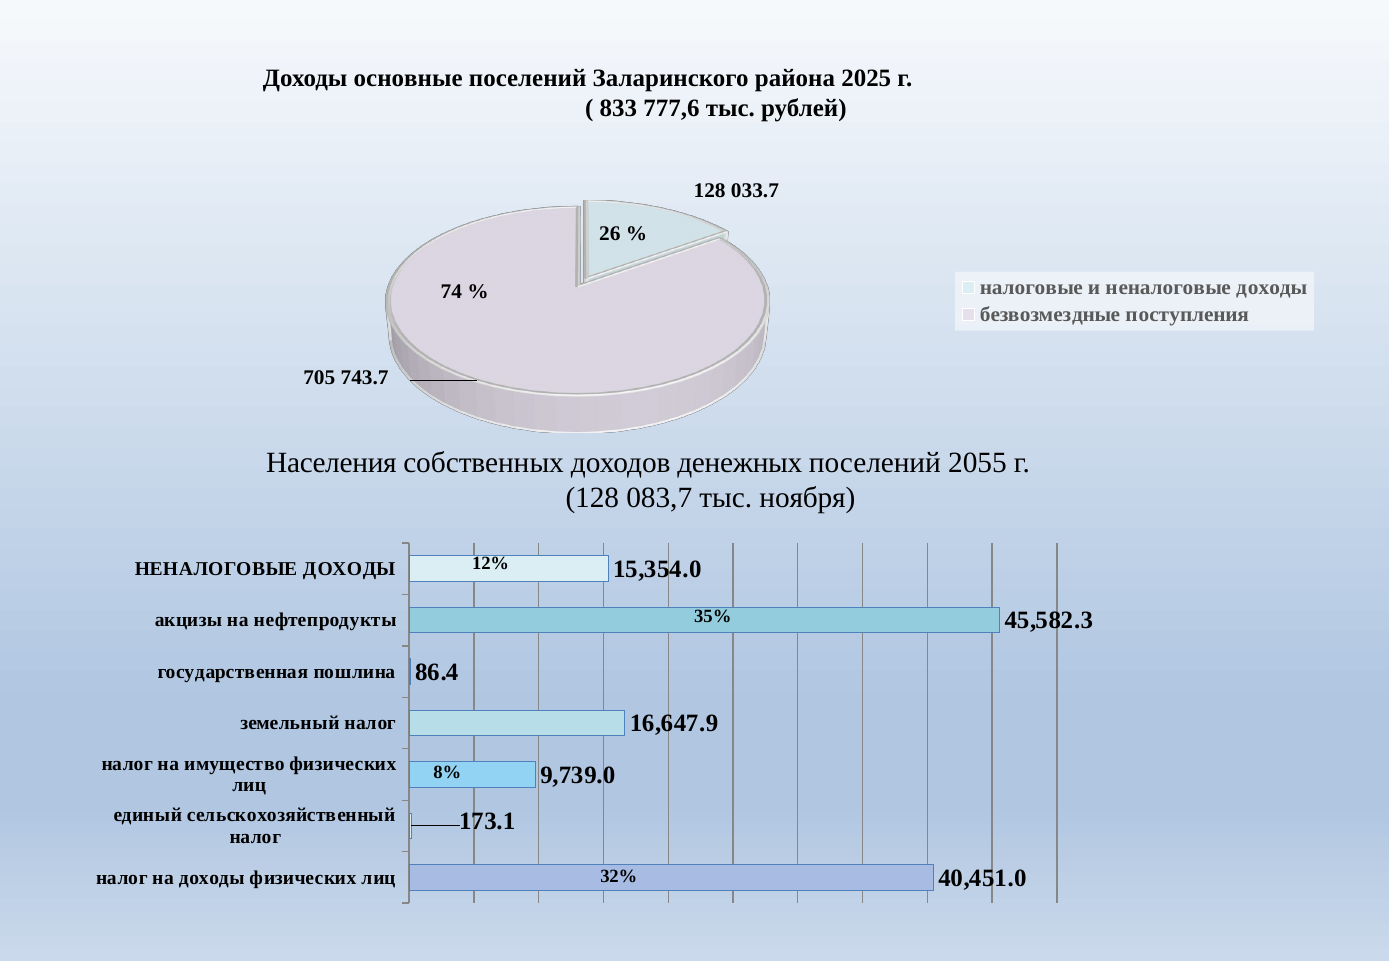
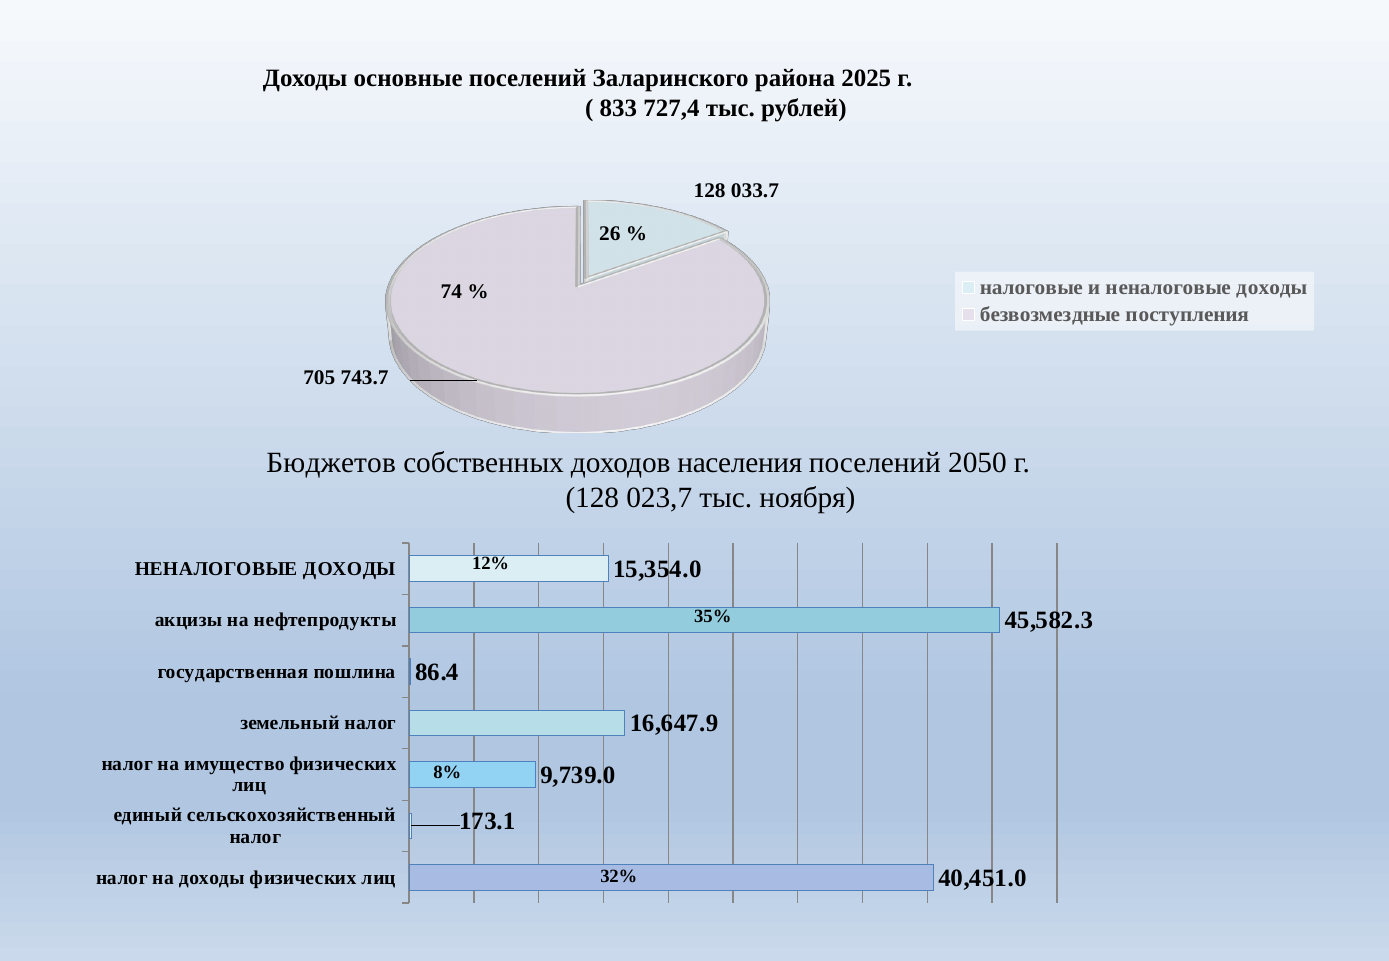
777,6: 777,6 -> 727,4
Населения: Населения -> Бюджетов
денежных: денежных -> населения
2055: 2055 -> 2050
083,7: 083,7 -> 023,7
